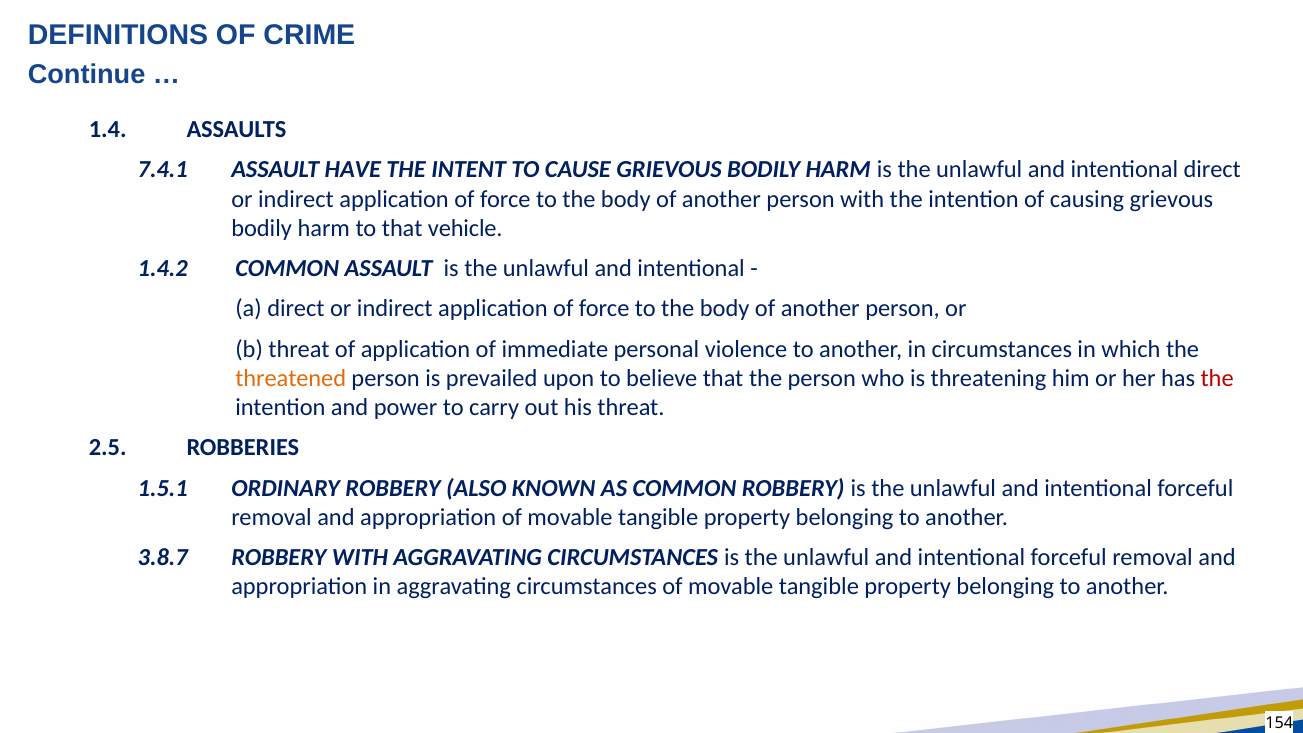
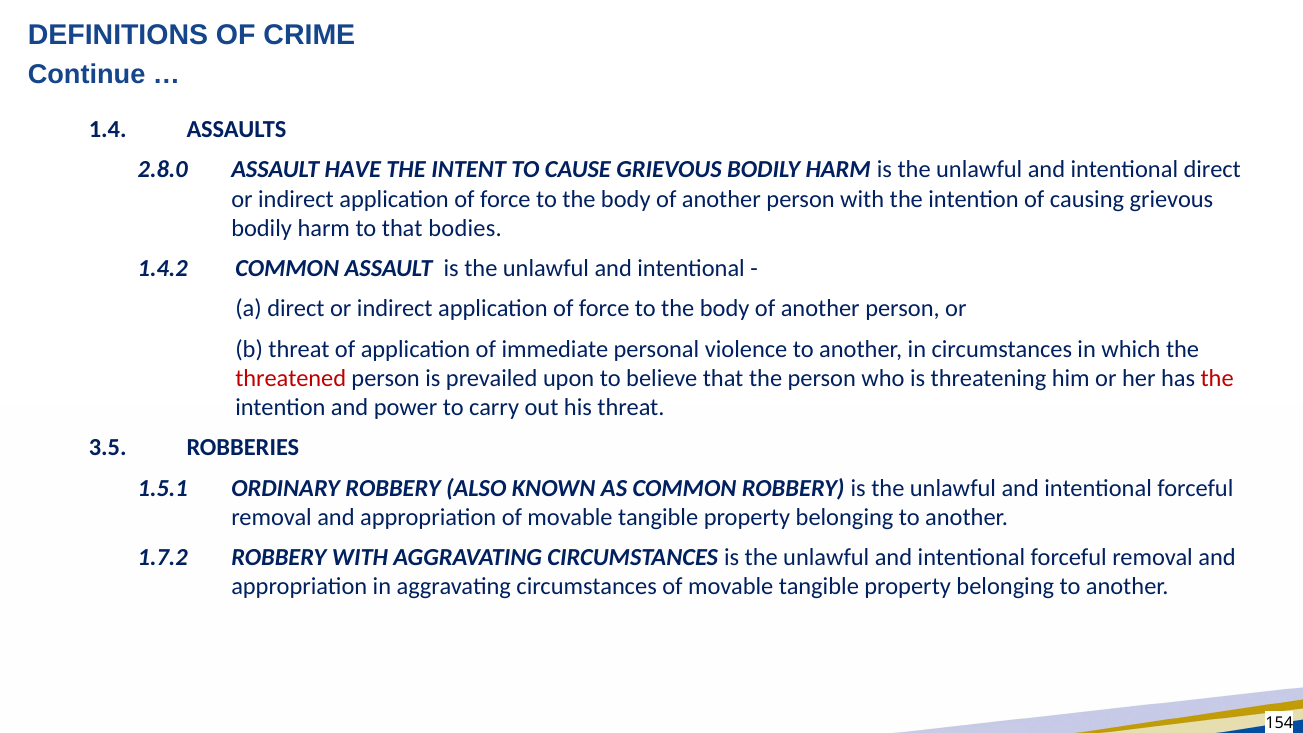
7.4.1: 7.4.1 -> 2.8.0
vehicle: vehicle -> bodies
threatened colour: orange -> red
2.5: 2.5 -> 3.5
3.8.7: 3.8.7 -> 1.7.2
